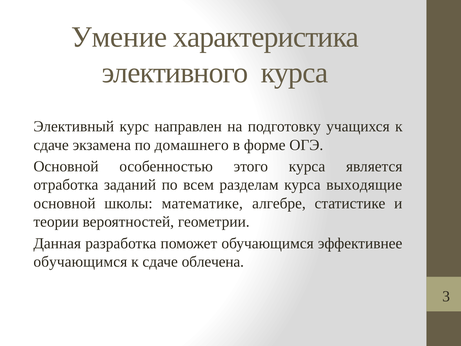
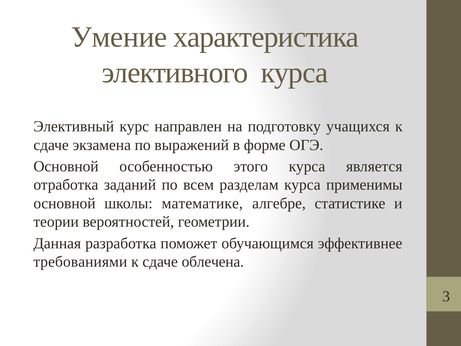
домашнего: домашнего -> выражений
выходящие: выходящие -> применимы
обучающимся at (80, 262): обучающимся -> требованиями
